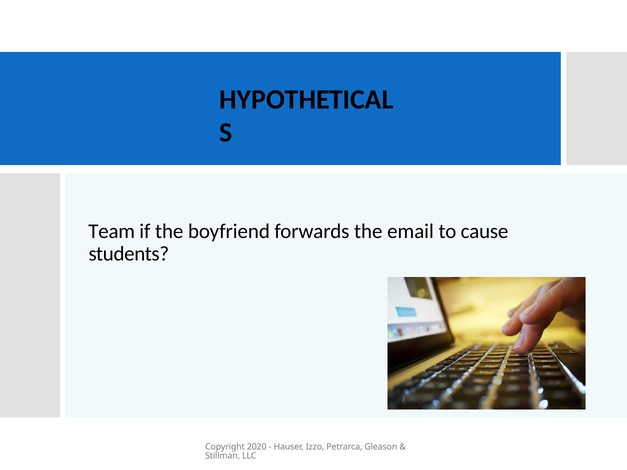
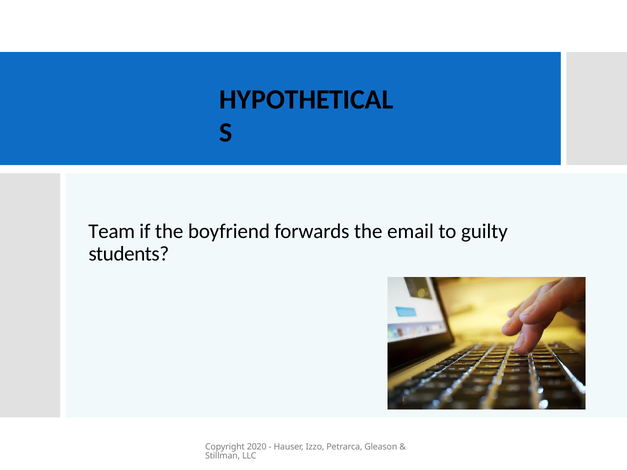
cause: cause -> guilty
